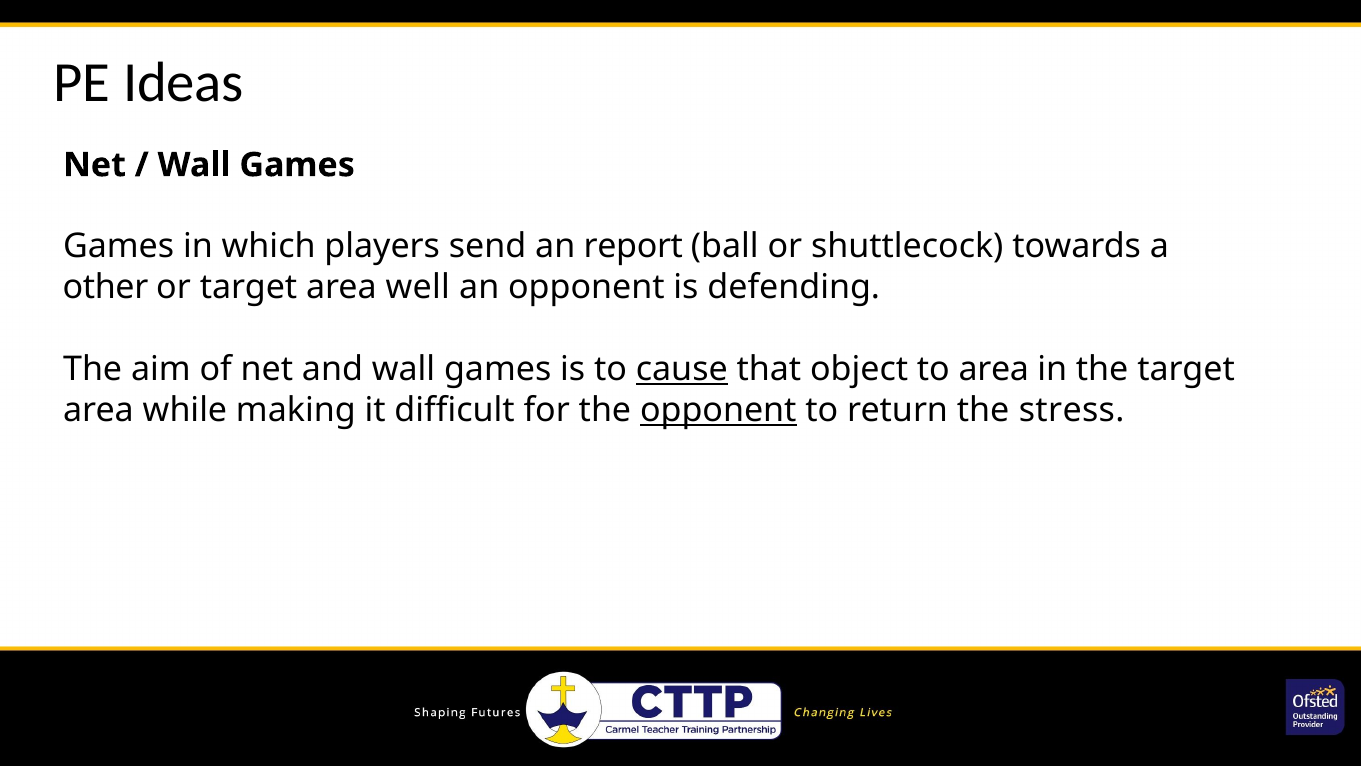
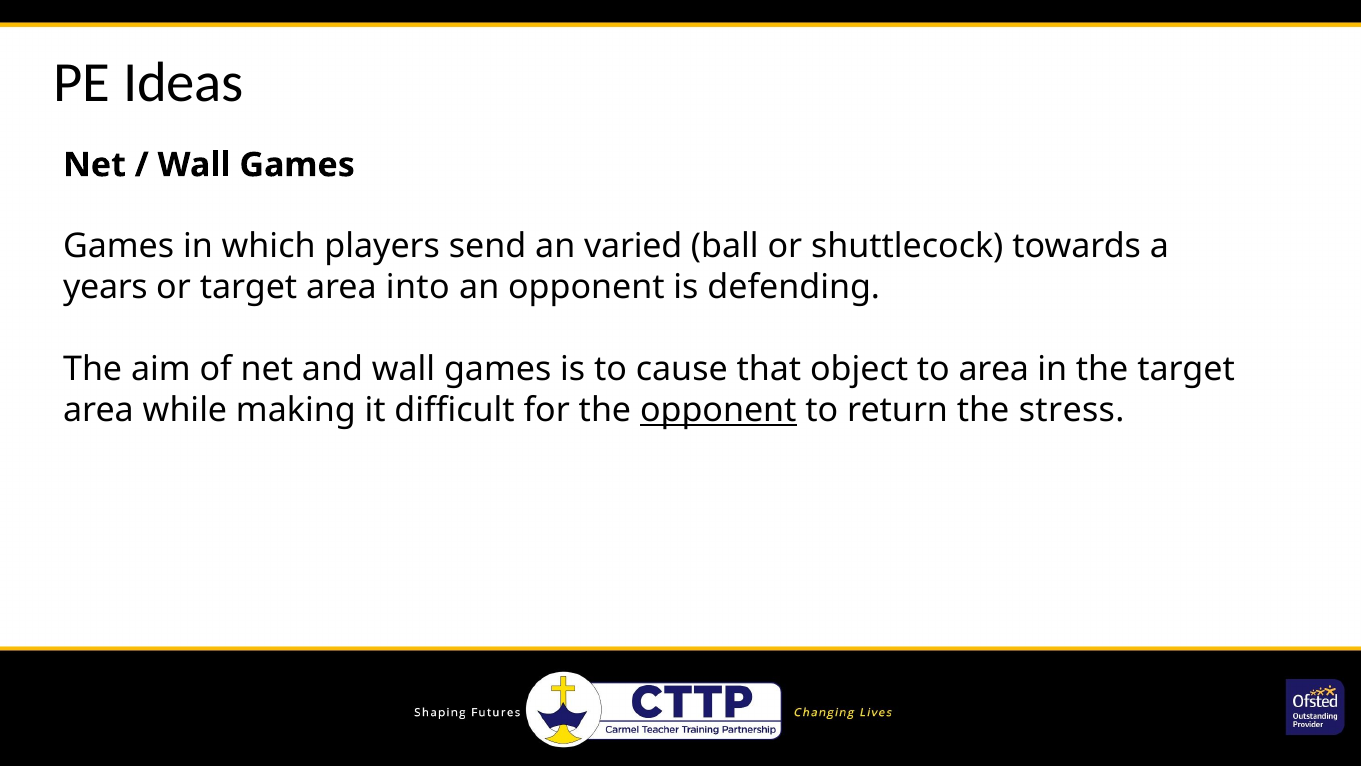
report: report -> varied
other: other -> years
well: well -> into
cause underline: present -> none
